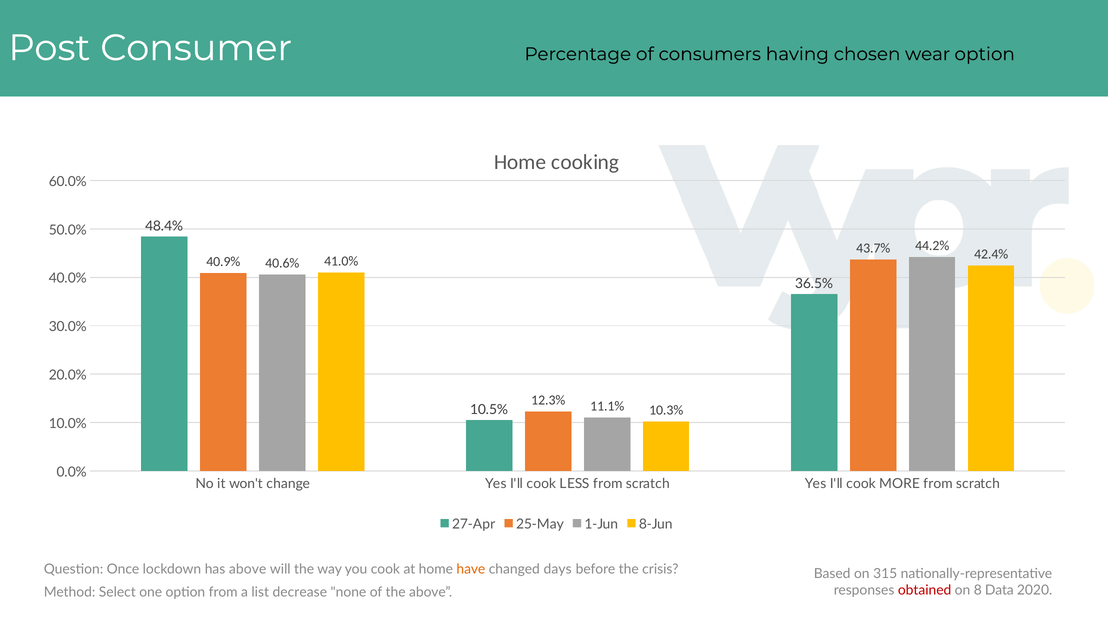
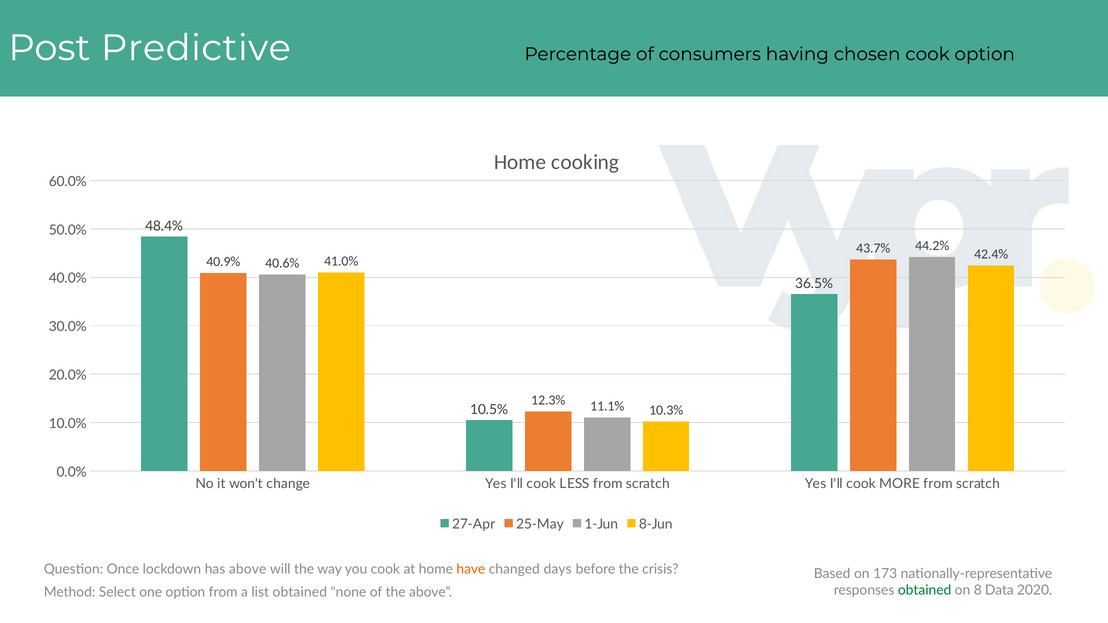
Consumer: Consumer -> Predictive
chosen wear: wear -> cook
315: 315 -> 173
obtained at (925, 591) colour: red -> green
list decrease: decrease -> obtained
